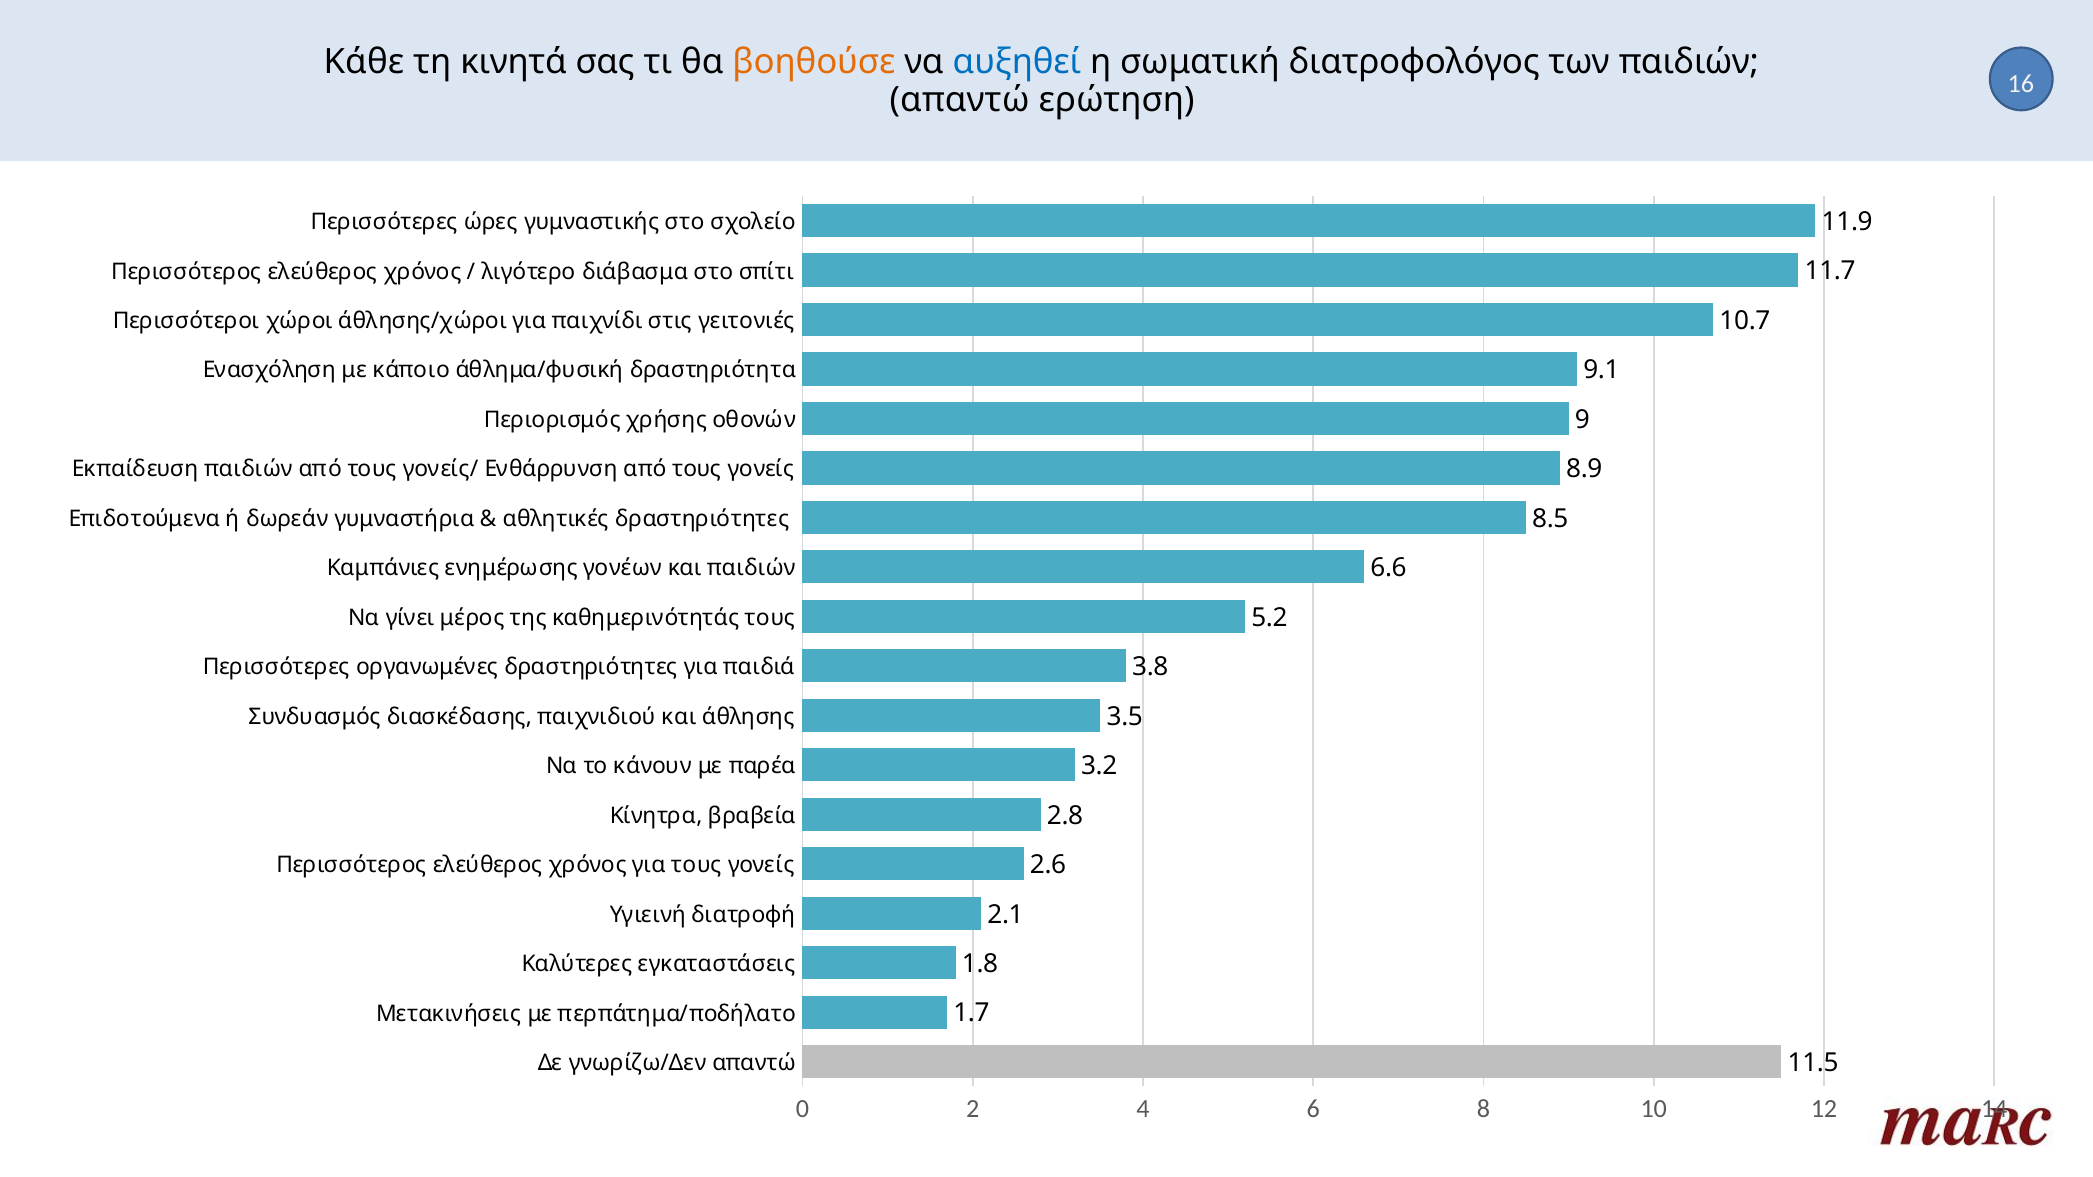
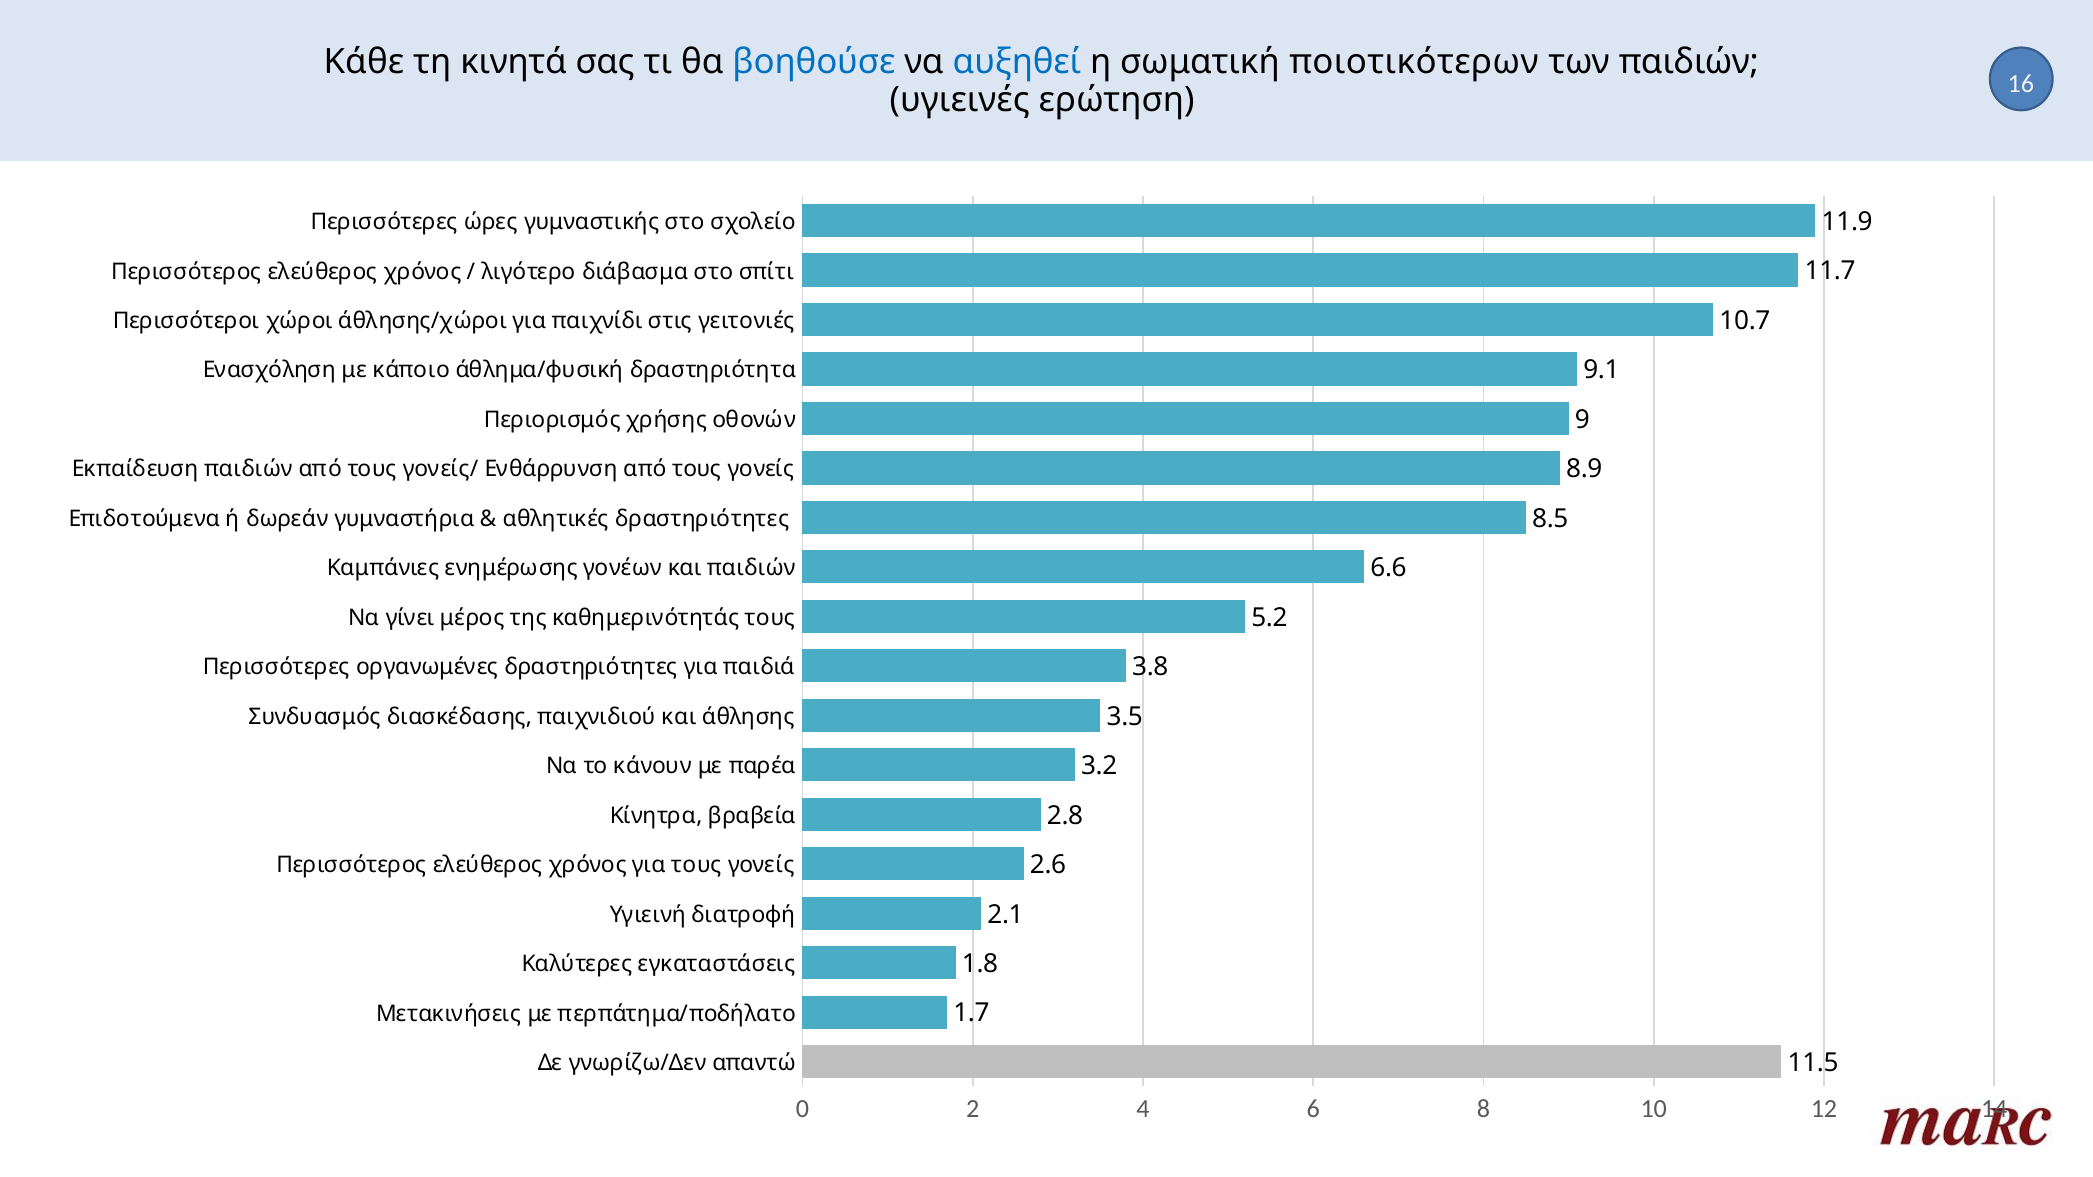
βοηθούσε colour: orange -> blue
διατροφολόγος: διατροφολόγος -> ποιοτικότερων
απαντώ at (960, 100): απαντώ -> υγιεινές
